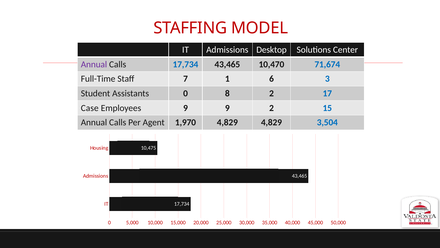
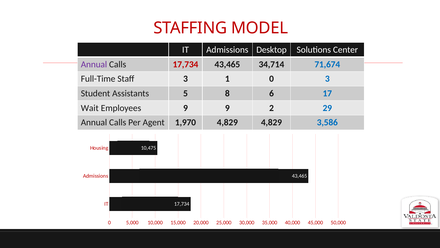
17,734 at (185, 64) colour: blue -> red
10,470: 10,470 -> 34,714
Staff 7: 7 -> 3
1 6: 6 -> 0
Assistants 0: 0 -> 5
8 2: 2 -> 6
Case: Case -> Wait
15: 15 -> 29
3,504: 3,504 -> 3,586
